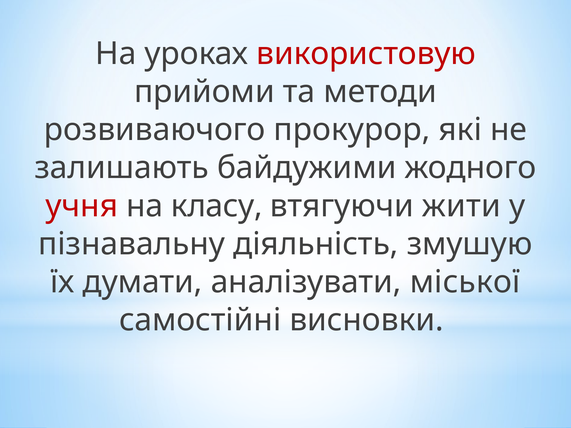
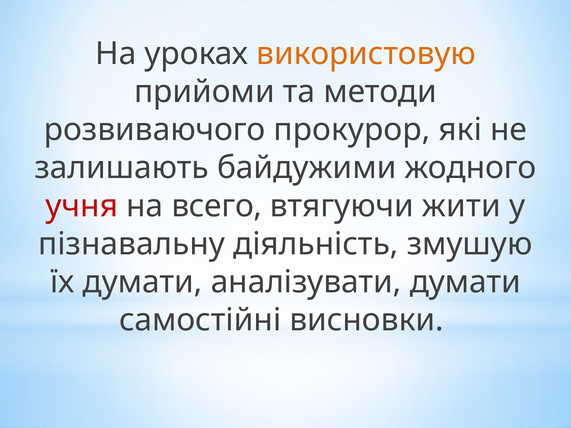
використовую colour: red -> orange
класу: класу -> всего
аналізувати міської: міської -> думати
